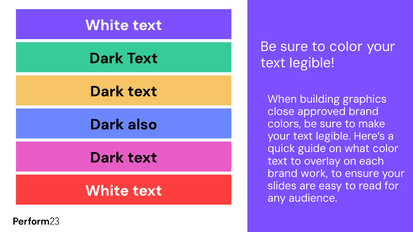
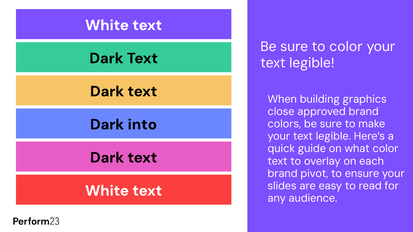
also: also -> into
work: work -> pivot
